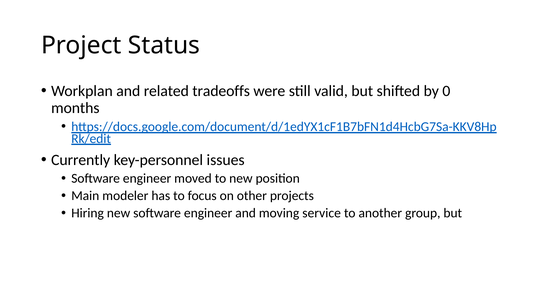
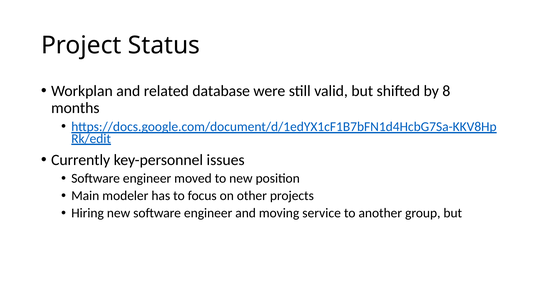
tradeoffs: tradeoffs -> database
0: 0 -> 8
